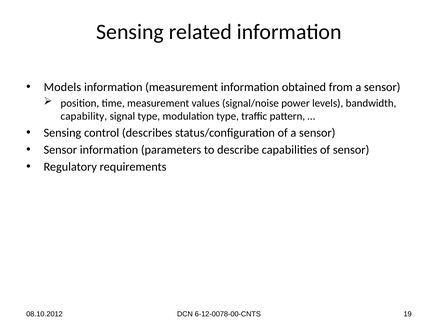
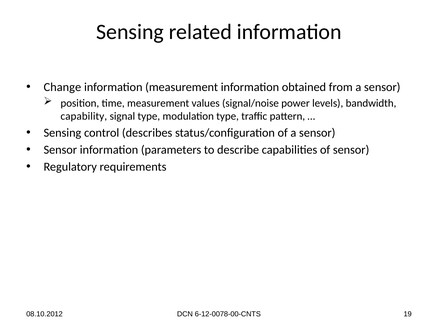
Models: Models -> Change
